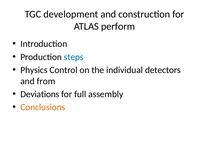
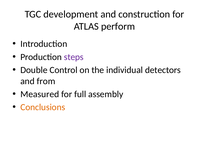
steps colour: blue -> purple
Physics: Physics -> Double
Deviations: Deviations -> Measured
